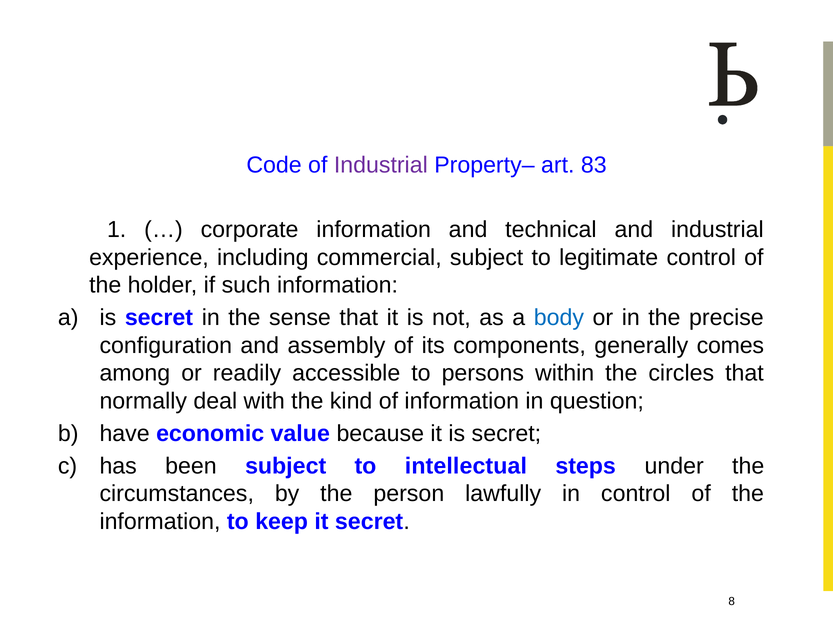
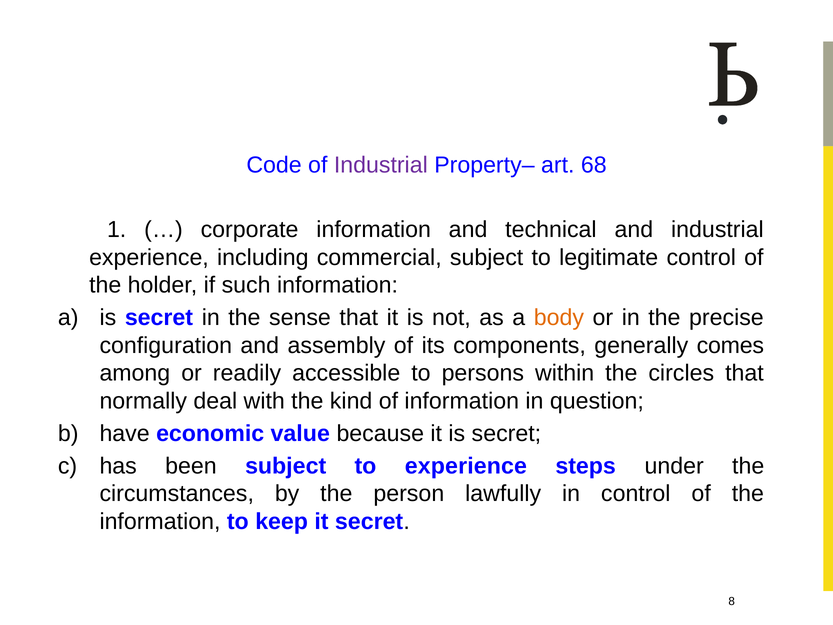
83: 83 -> 68
body colour: blue -> orange
to intellectual: intellectual -> experience
